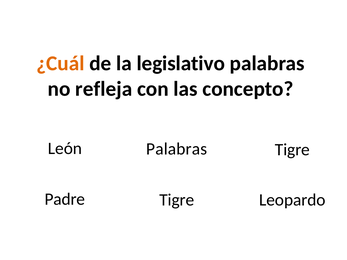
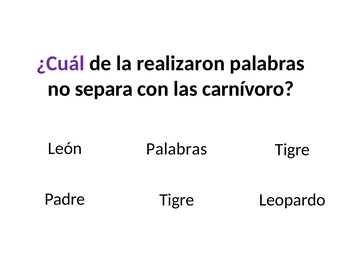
¿Cuál colour: orange -> purple
legislativo: legislativo -> realizaron
refleja: refleja -> separa
concepto: concepto -> carnívoro
